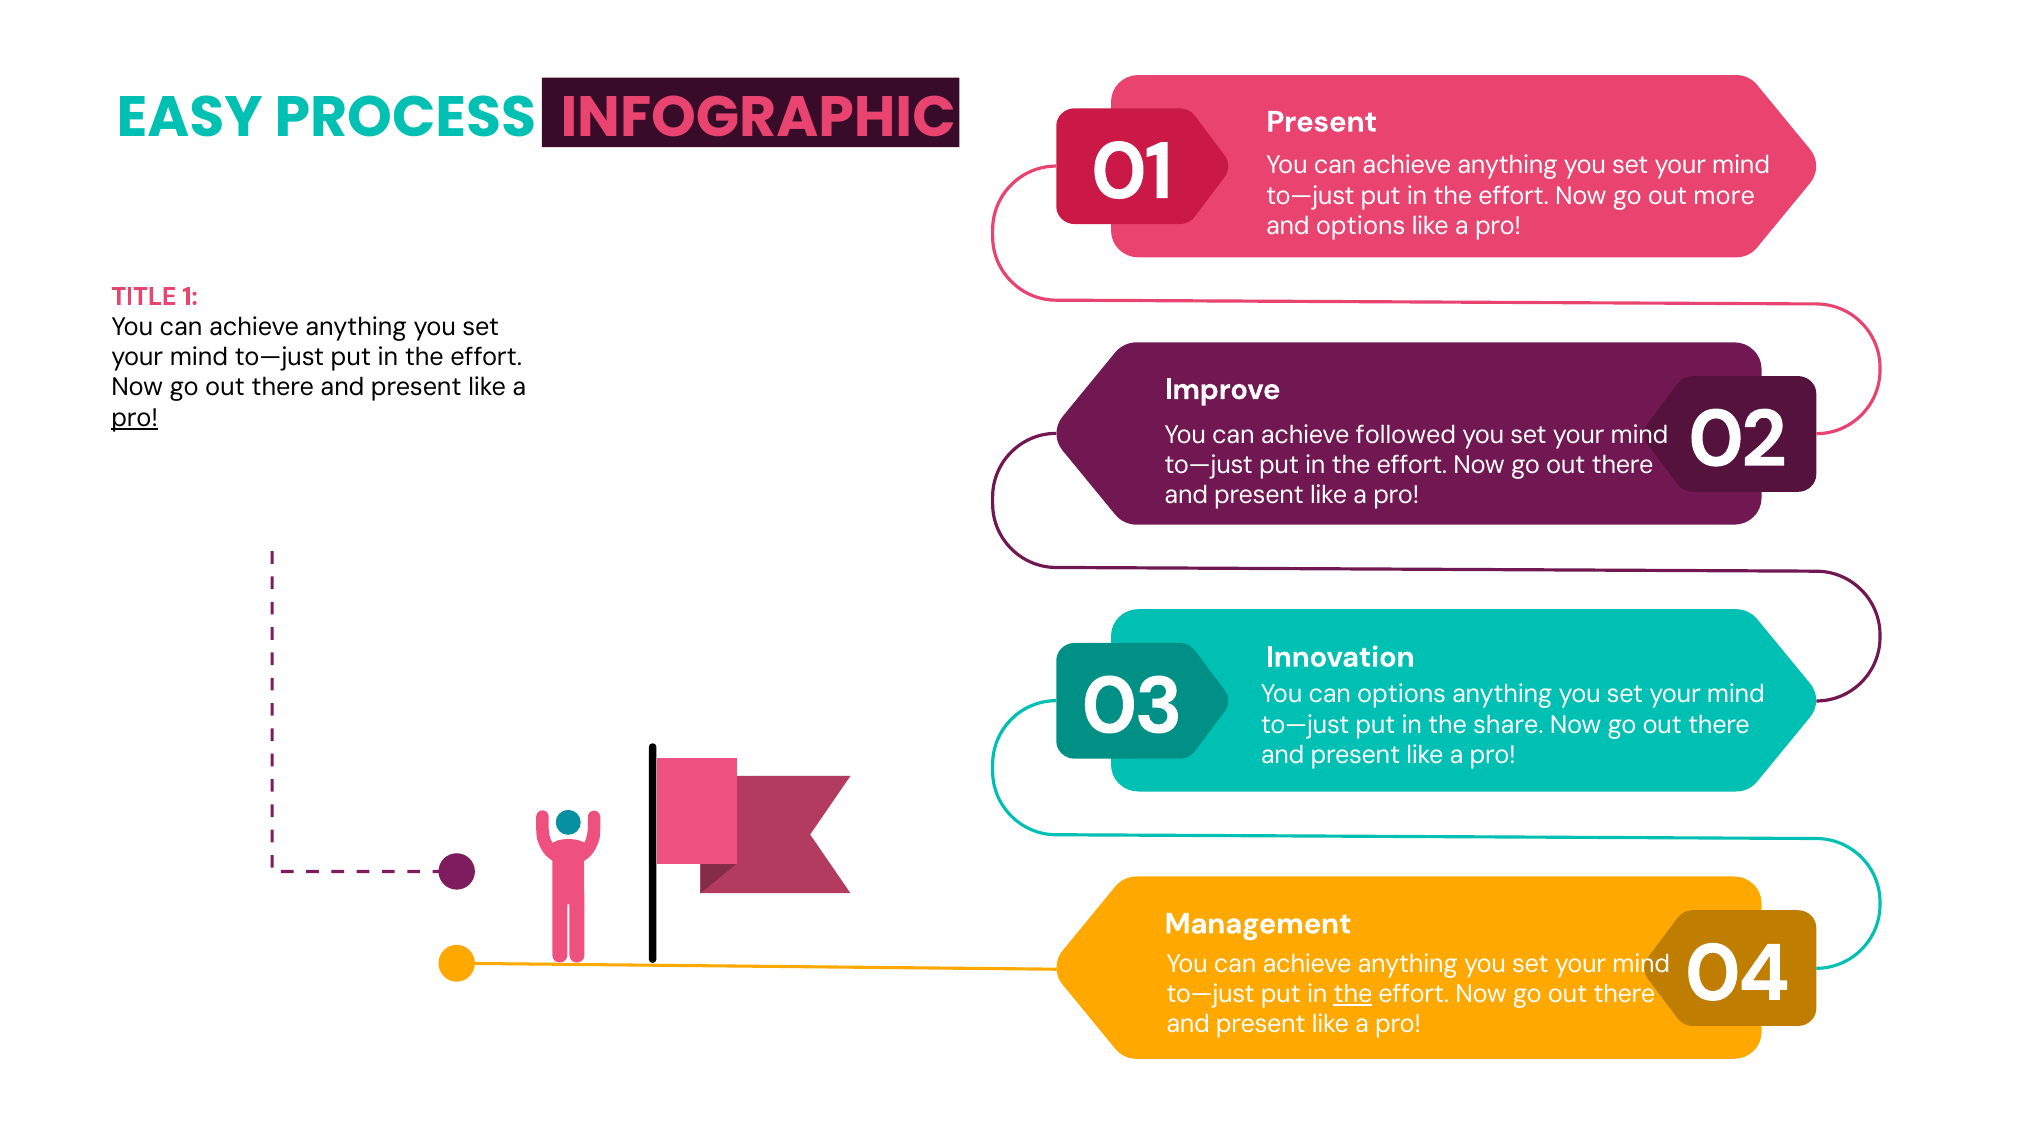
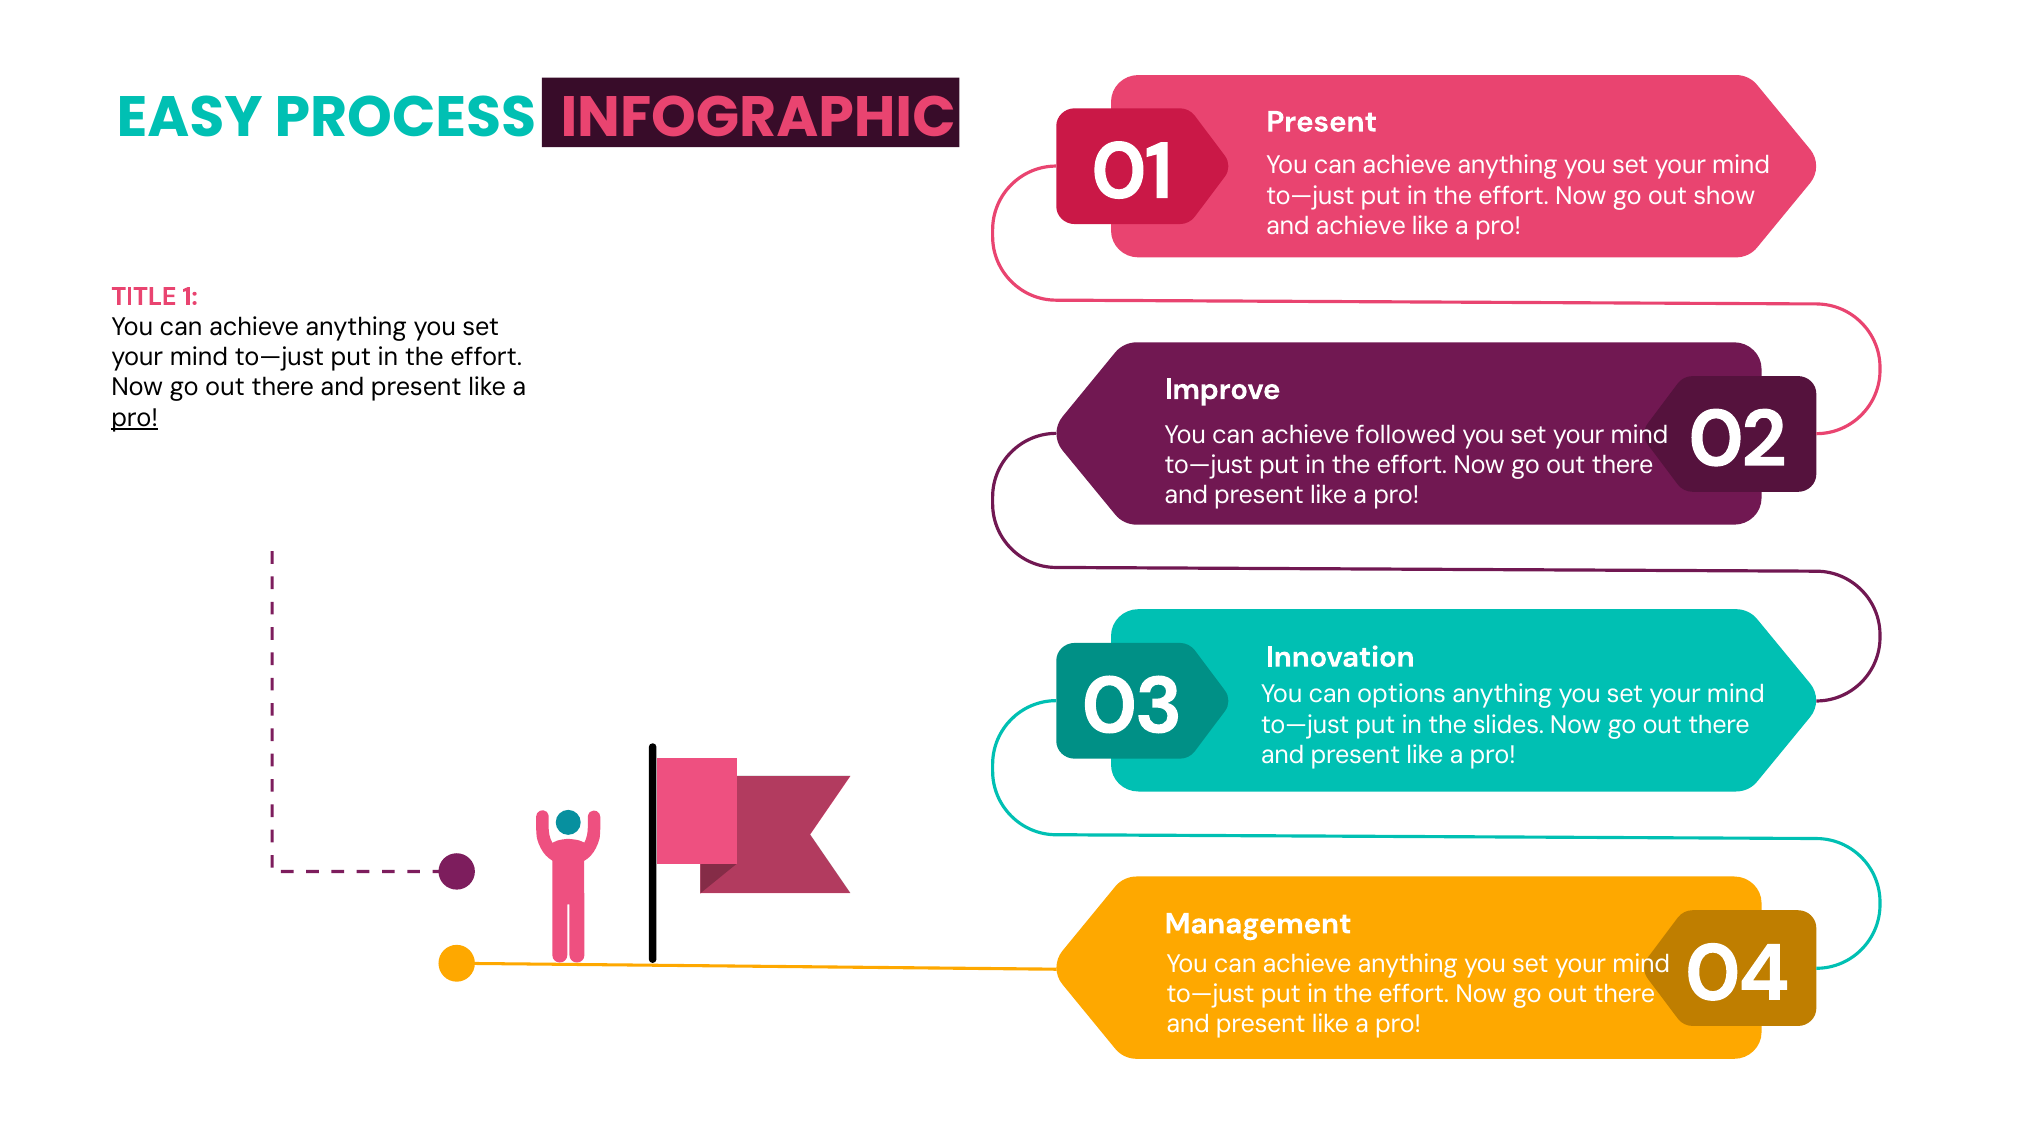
more: more -> show
and options: options -> achieve
share: share -> slides
the at (1353, 995) underline: present -> none
